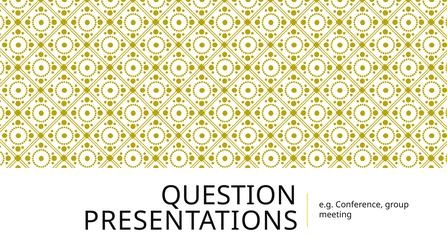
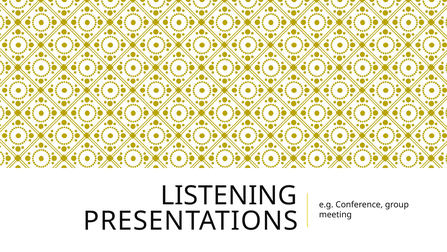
QUESTION: QUESTION -> LISTENING
